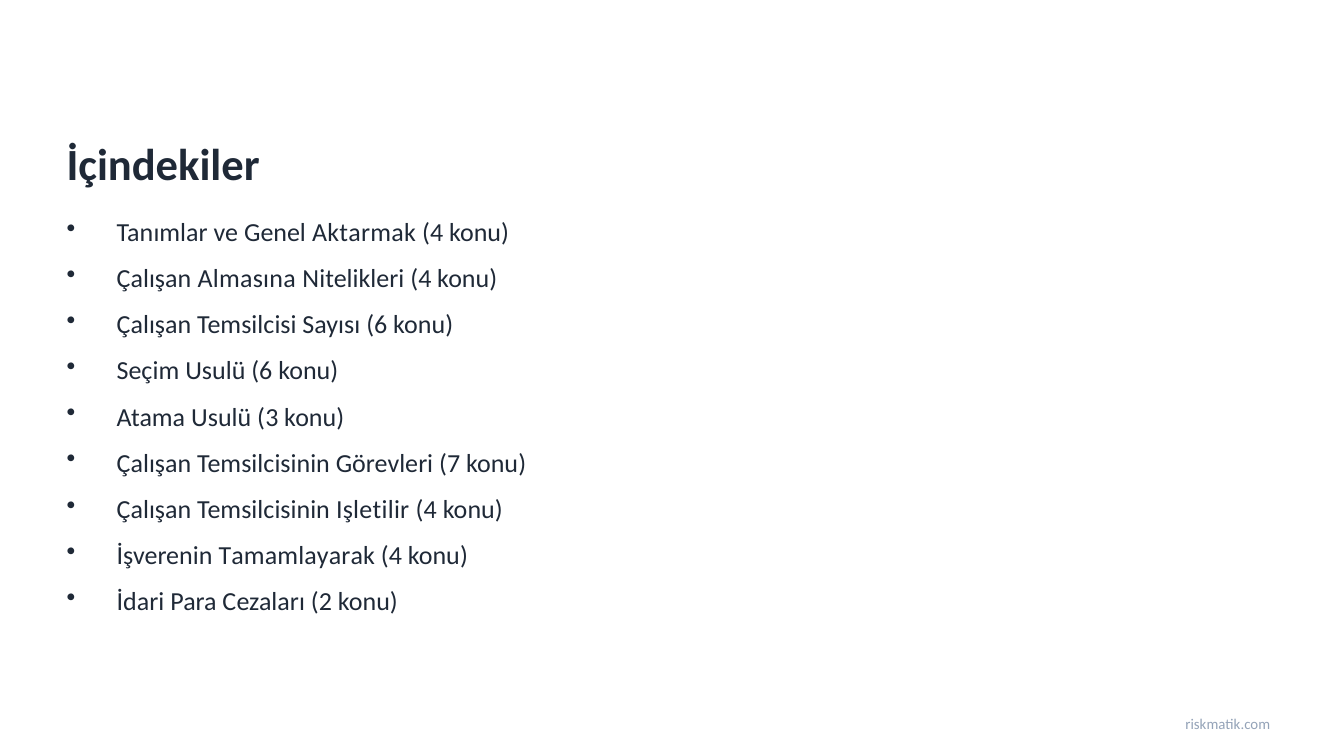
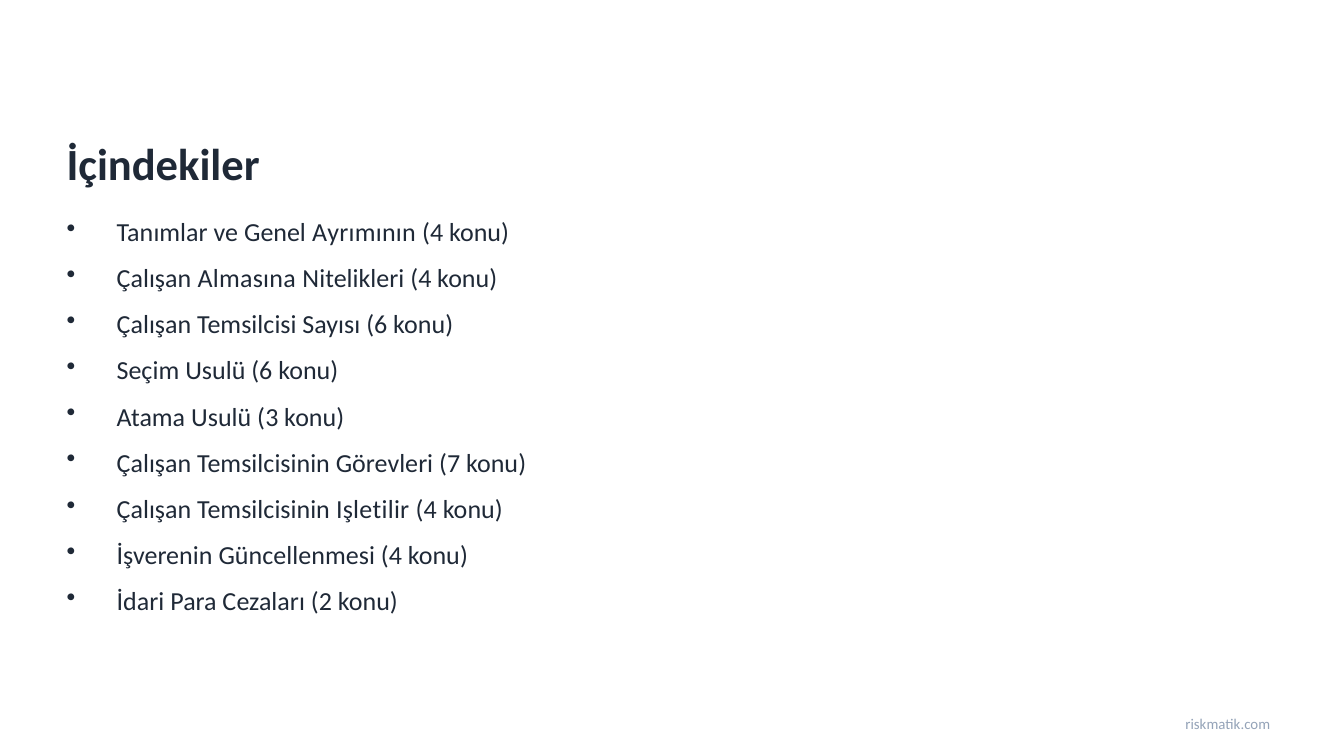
Aktarmak: Aktarmak -> Ayrımının
Tamamlayarak: Tamamlayarak -> Güncellenmesi
